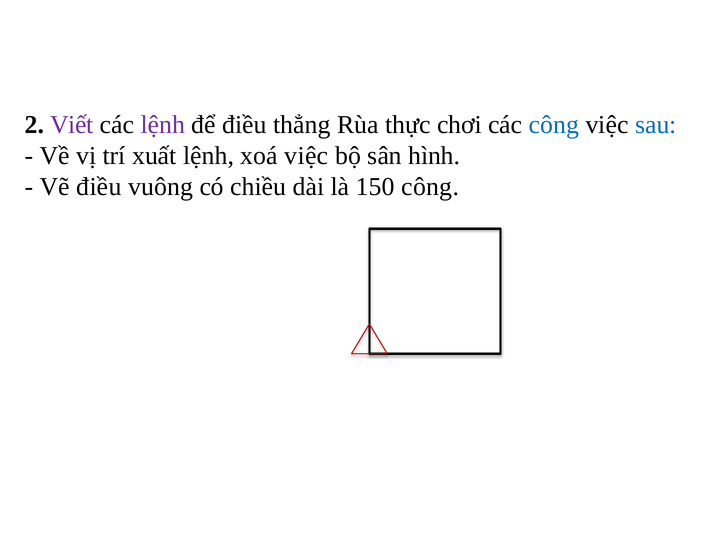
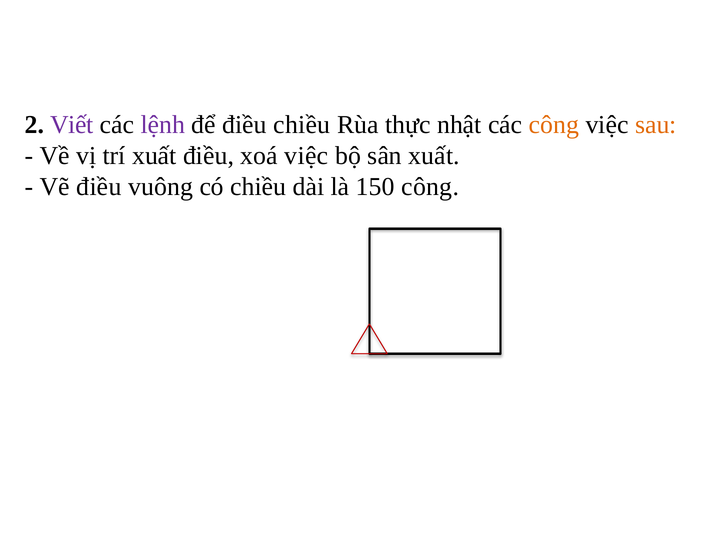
điều thẳng: thẳng -> chiều
chơi: chơi -> nhật
công at (554, 125) colour: blue -> orange
sau colour: blue -> orange
xuất lệnh: lệnh -> điều
sân hình: hình -> xuất
